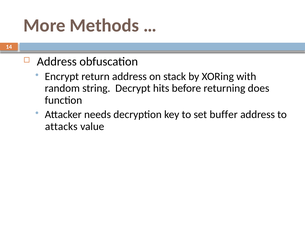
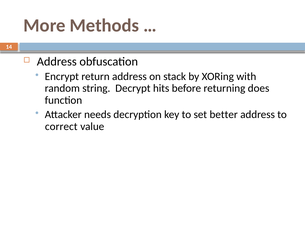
buffer: buffer -> better
attacks: attacks -> correct
